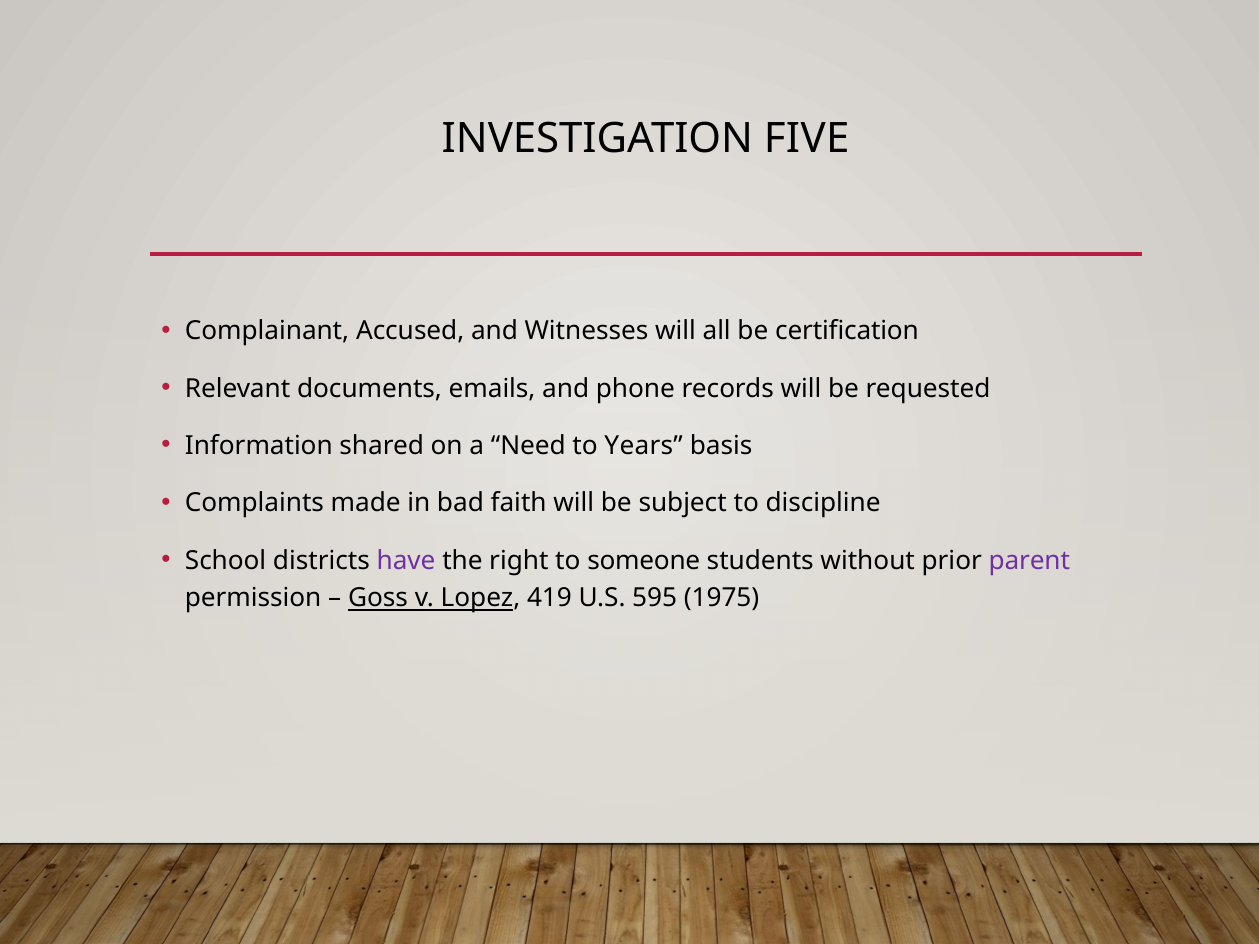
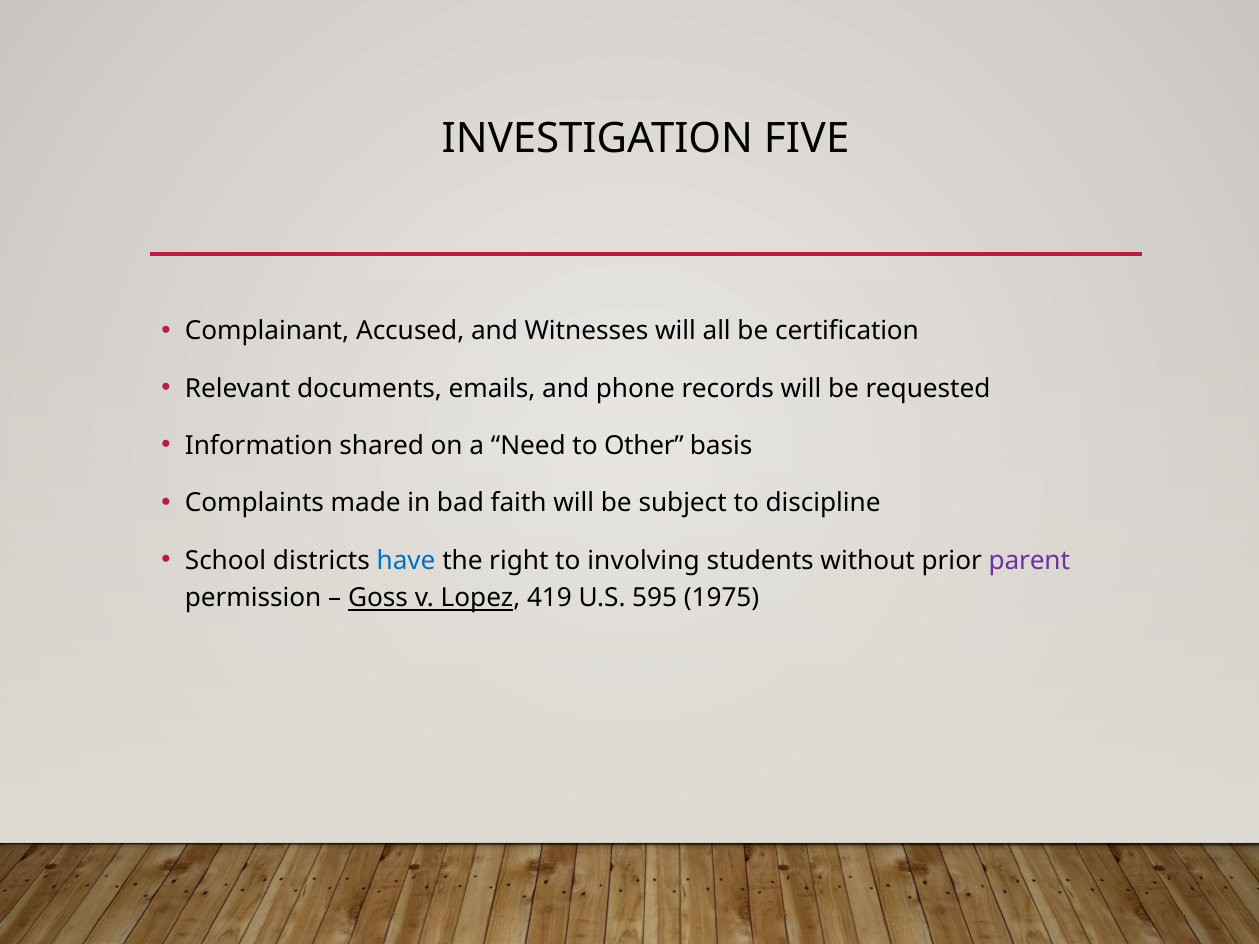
Years: Years -> Other
have colour: purple -> blue
someone: someone -> involving
